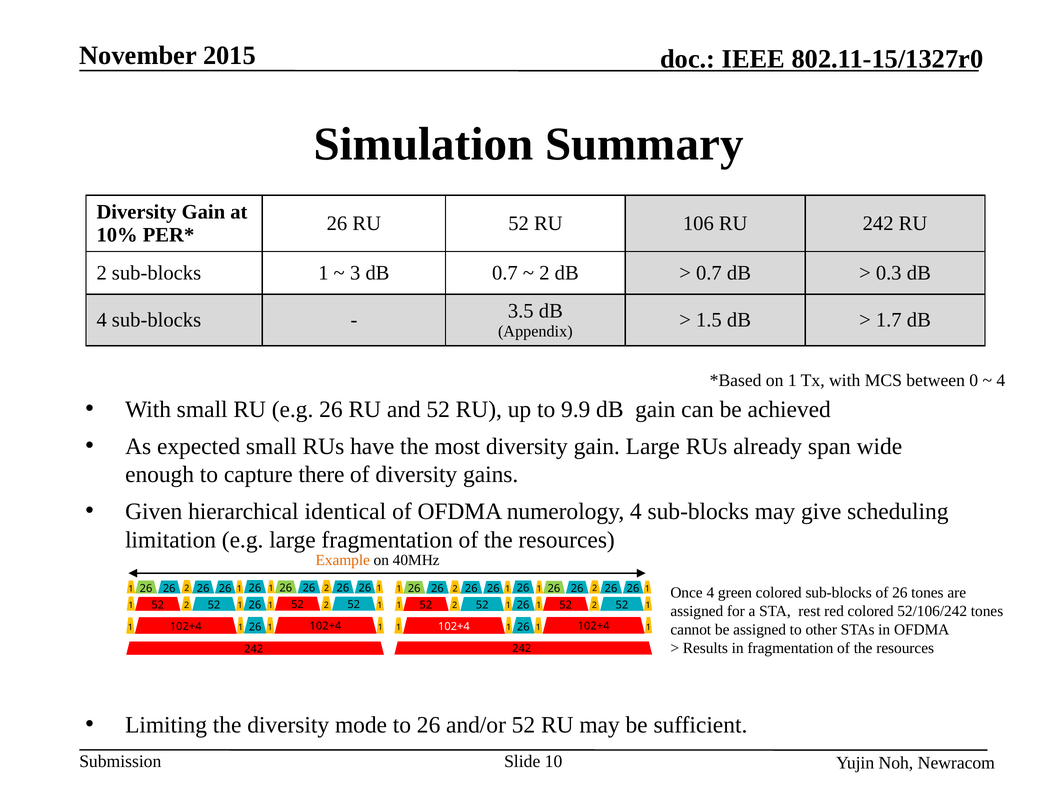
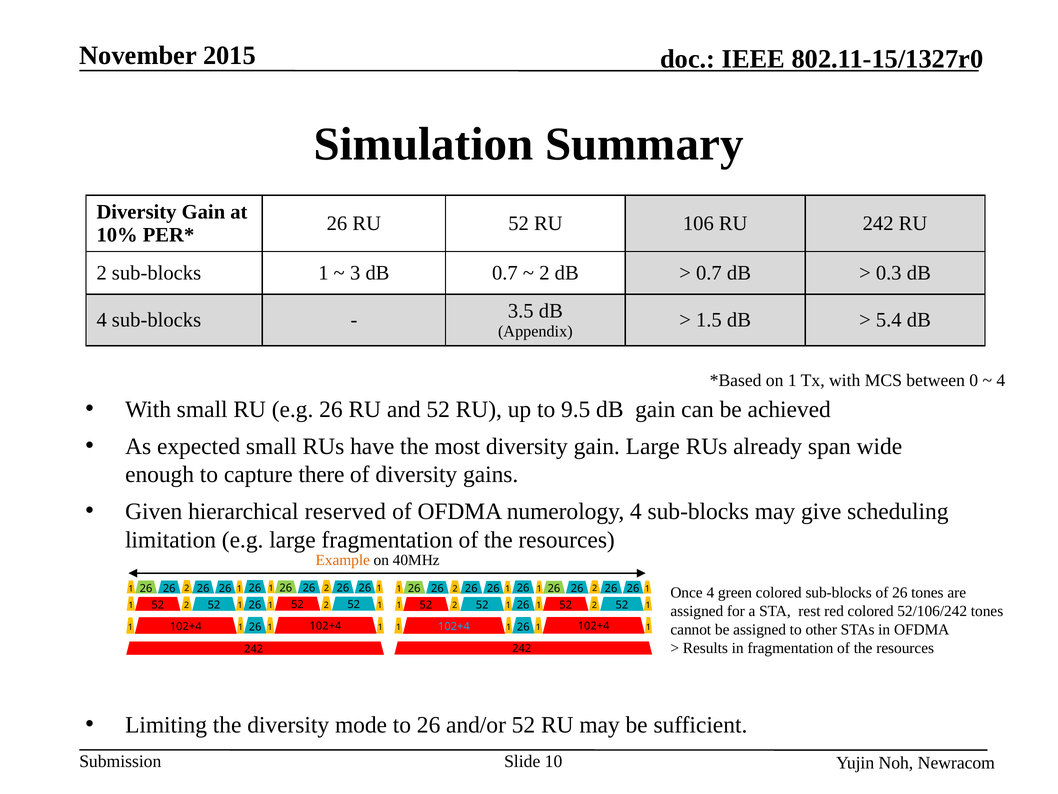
1.7: 1.7 -> 5.4
9.9: 9.9 -> 9.5
identical: identical -> reserved
102+4 at (454, 626) colour: white -> light blue
